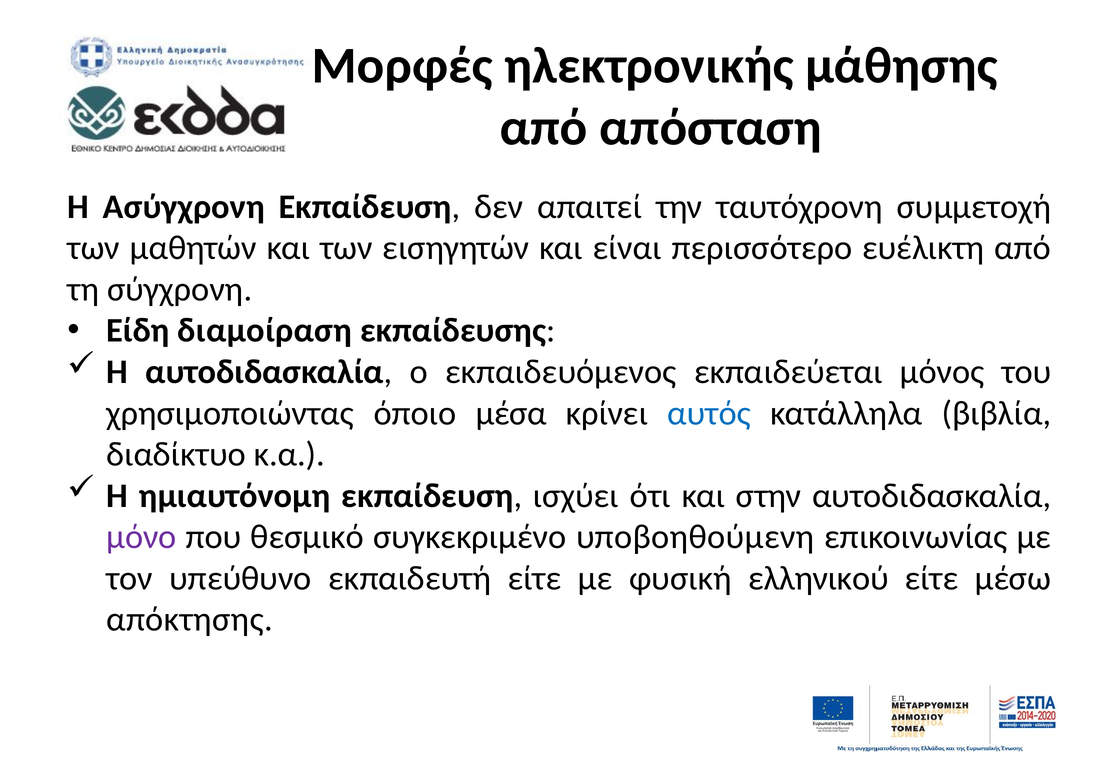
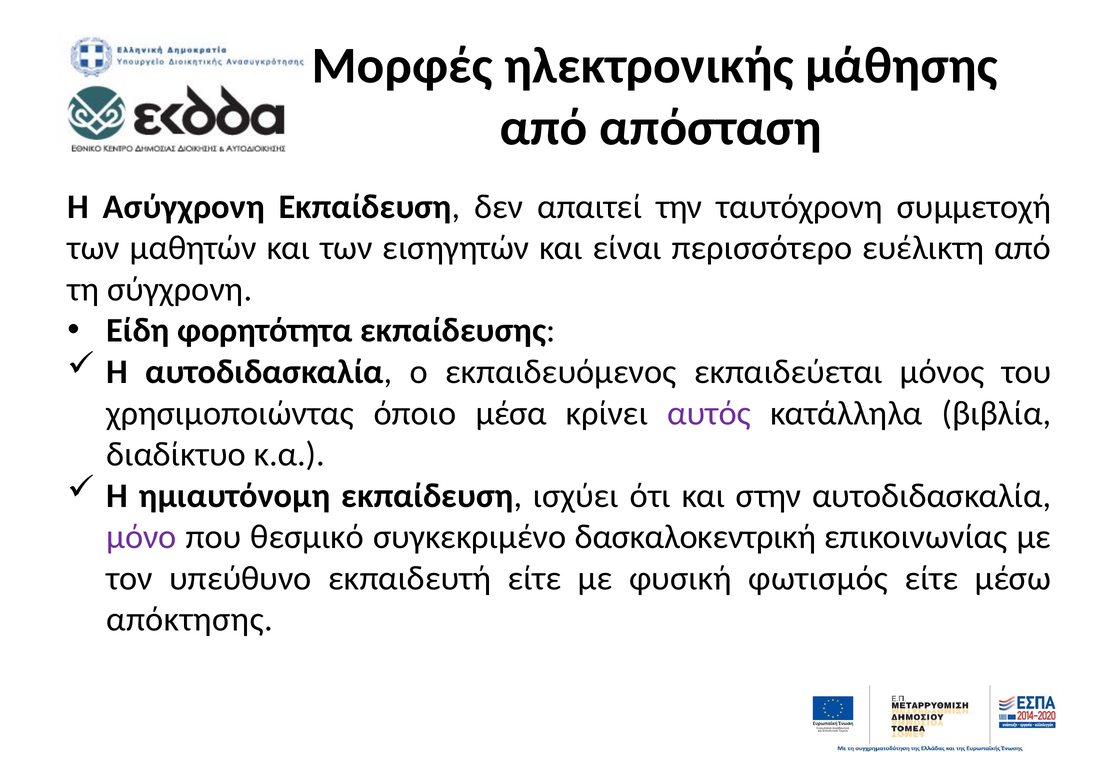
διαμοίραση: διαμοίραση -> φορητότητα
αυτός colour: blue -> purple
υποβοηθούμενη: υποβοηθούμενη -> δασκαλοκεντρική
ελληνικού: ελληνικού -> φωτισμός
